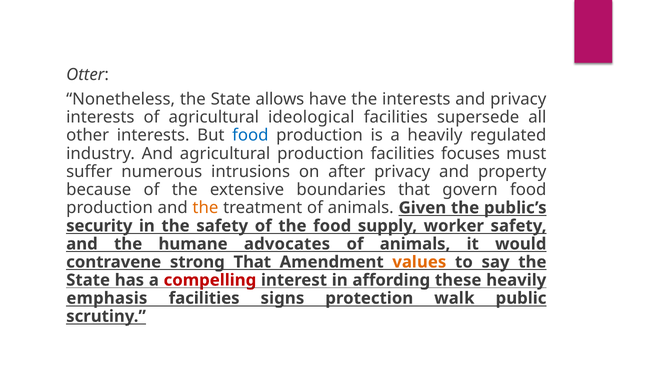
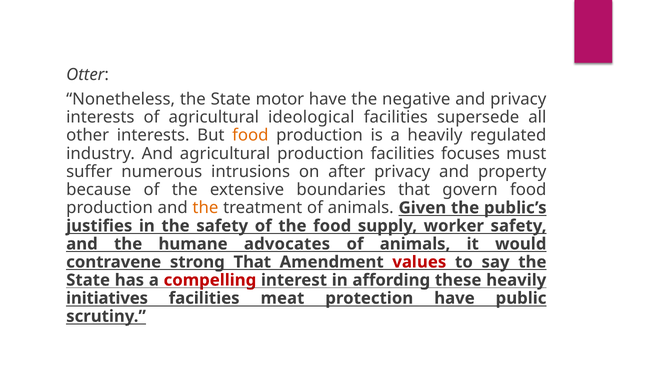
allows: allows -> motor
the interests: interests -> negative
food at (250, 136) colour: blue -> orange
security: security -> justifies
values colour: orange -> red
emphasis: emphasis -> initiatives
signs: signs -> meat
protection walk: walk -> have
